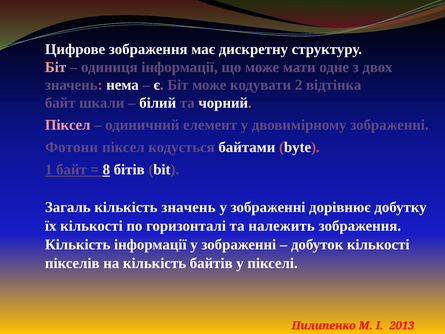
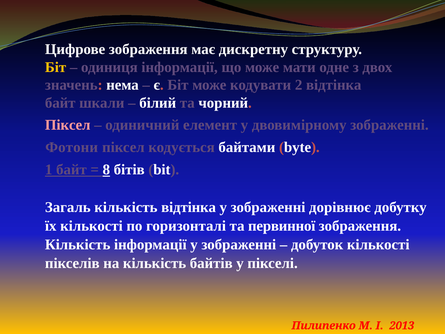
Біт at (56, 67) colour: pink -> yellow
кількість значень: значень -> відтінка
належить: належить -> первинної
